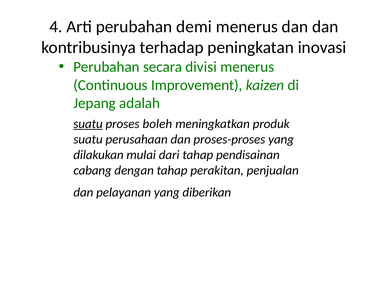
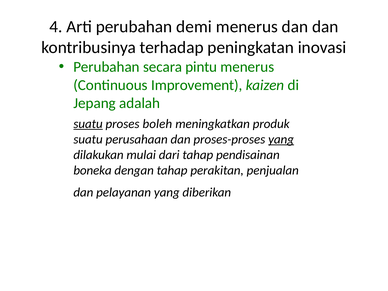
divisi: divisi -> pintu
yang at (281, 139) underline: none -> present
cabang: cabang -> boneka
